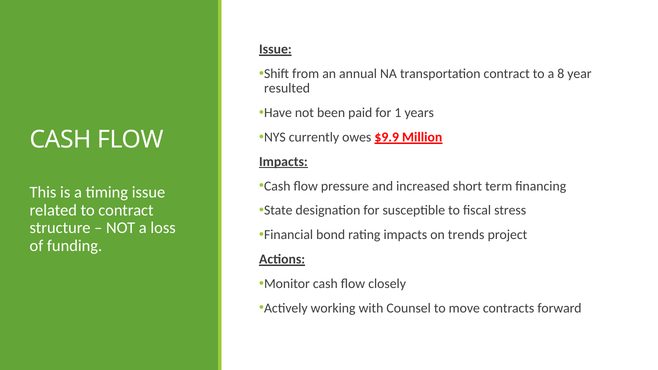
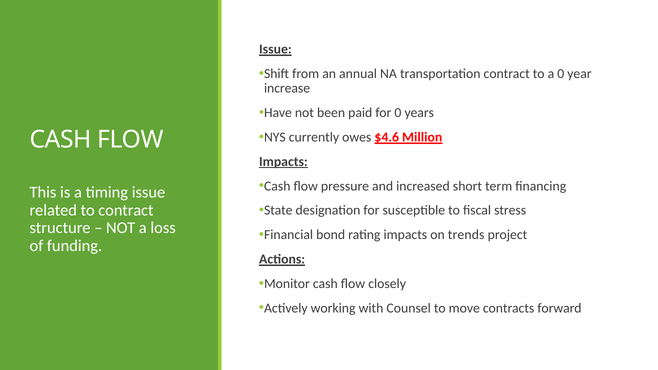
a 8: 8 -> 0
resulted: resulted -> increase
for 1: 1 -> 0
$9.9: $9.9 -> $4.6
